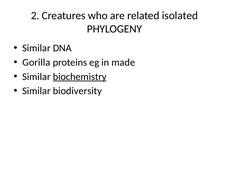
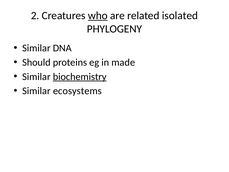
who underline: none -> present
Gorilla: Gorilla -> Should
biodiversity: biodiversity -> ecosystems
